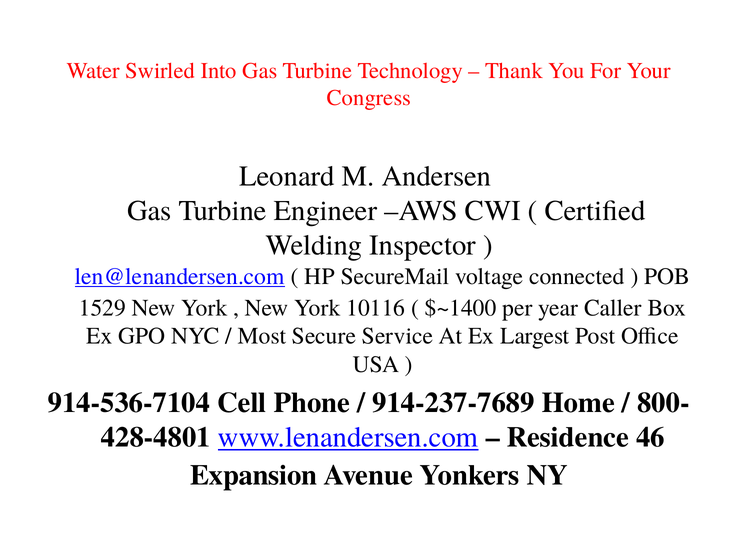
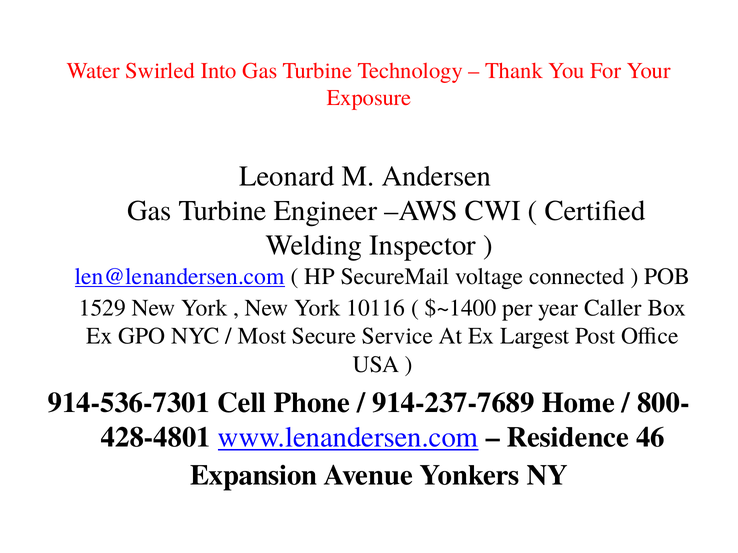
Congress: Congress -> Exposure
914-536-7104: 914-536-7104 -> 914-536-7301
